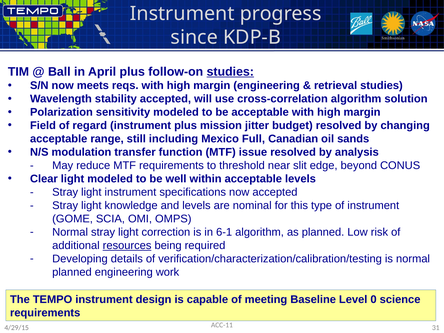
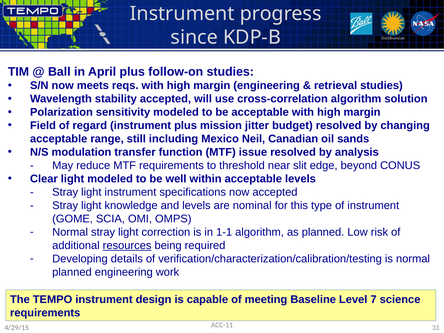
studies at (230, 72) underline: present -> none
Full: Full -> Neil
6-1: 6-1 -> 1-1
0: 0 -> 7
